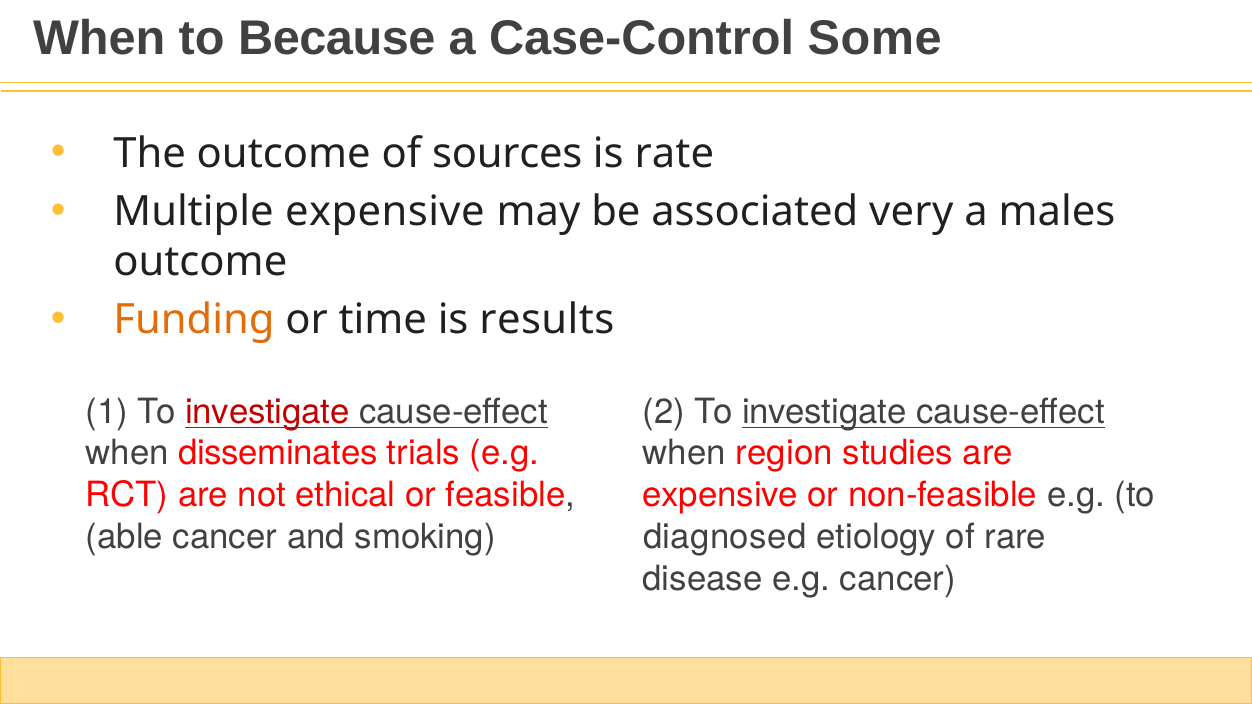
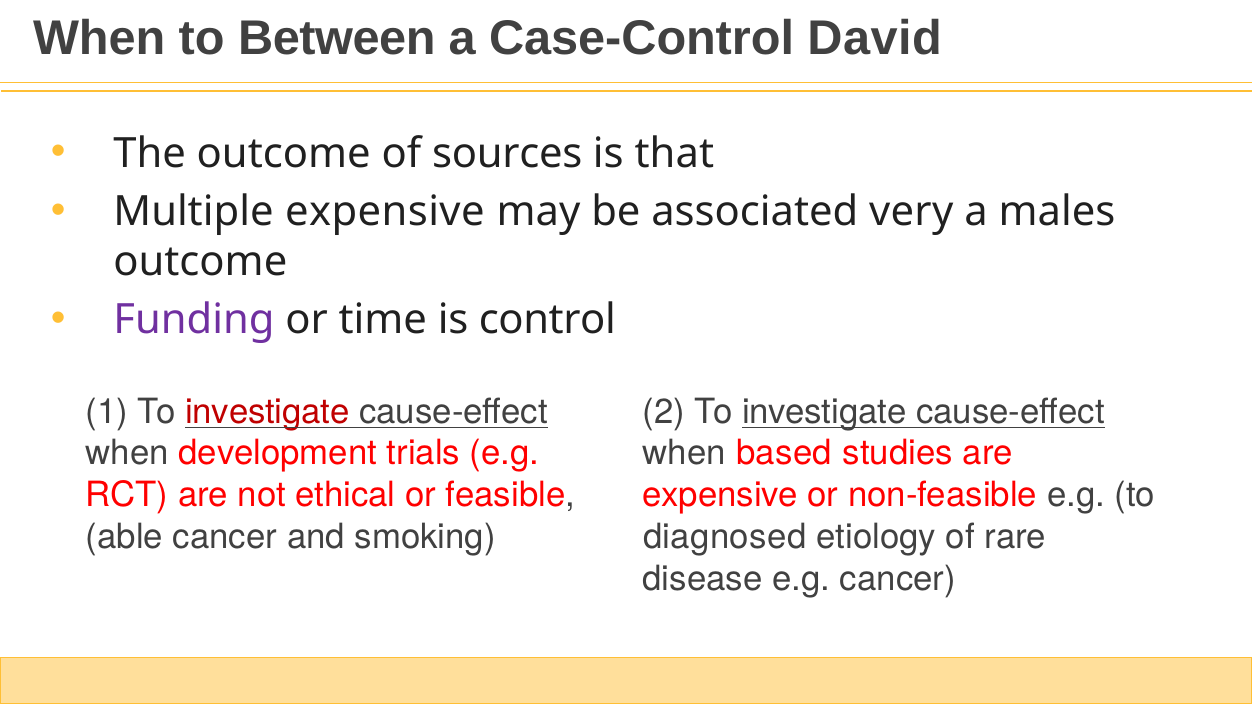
Because: Because -> Between
Some: Some -> David
rate: rate -> that
Funding colour: orange -> purple
results: results -> control
disseminates: disseminates -> development
region: region -> based
